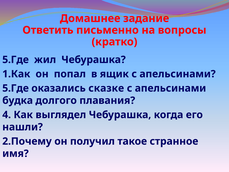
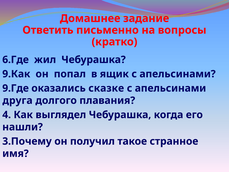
5.Где at (16, 60): 5.Где -> 6.Где
1.Как: 1.Как -> 9.Как
5.Где at (16, 88): 5.Где -> 9.Где
будка: будка -> друга
2.Почему: 2.Почему -> 3.Почему
